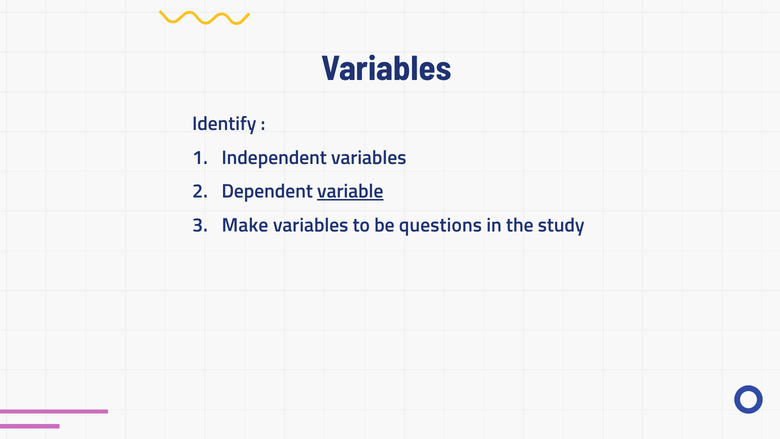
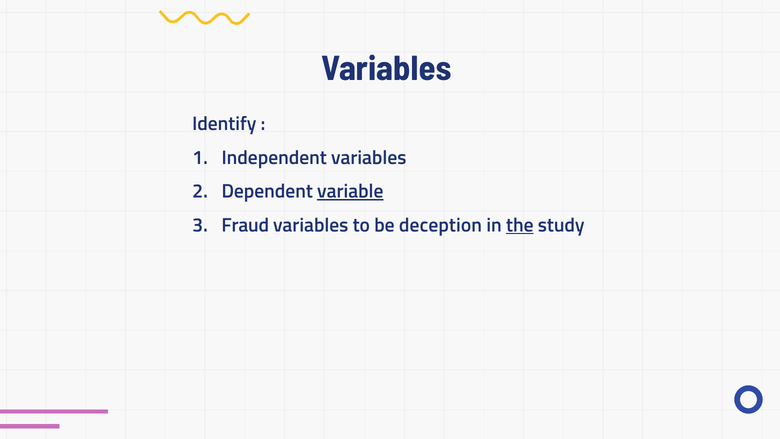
Make: Make -> Fraud
questions: questions -> deception
the underline: none -> present
